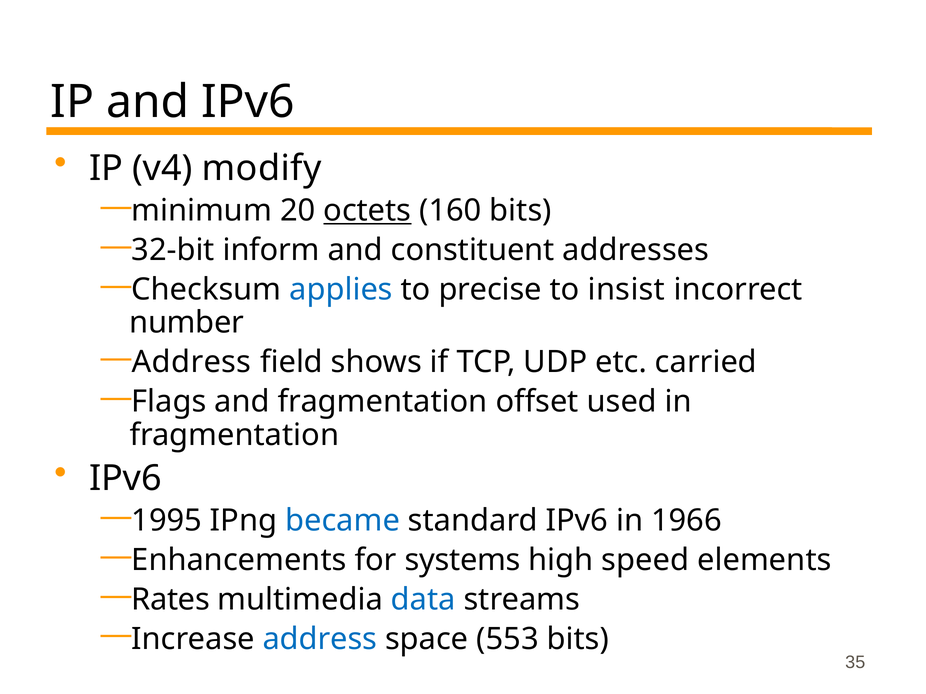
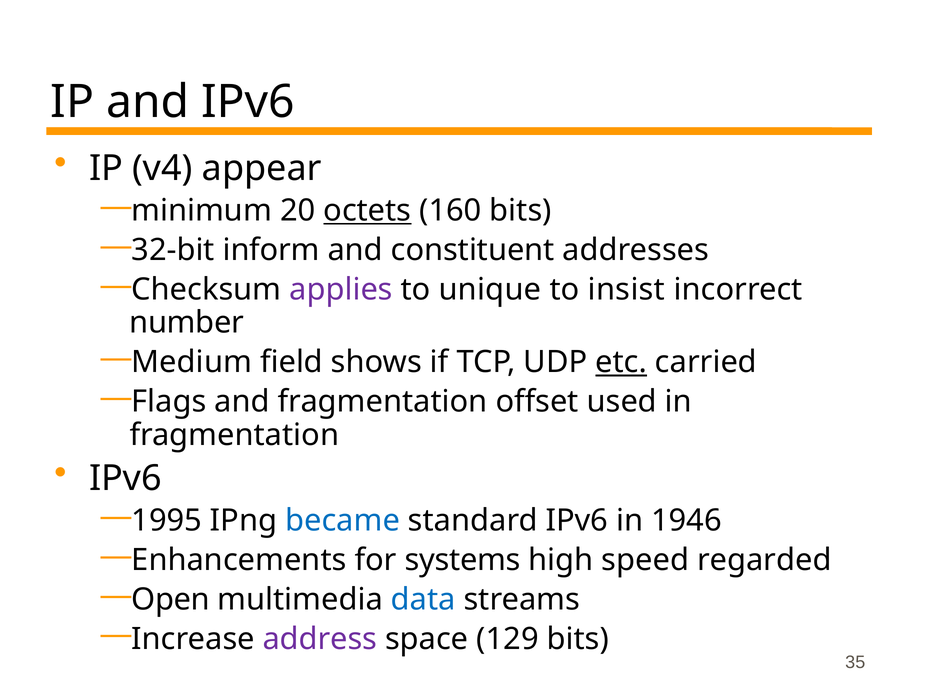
modify: modify -> appear
applies colour: blue -> purple
precise: precise -> unique
Address at (192, 362): Address -> Medium
etc underline: none -> present
1966: 1966 -> 1946
elements: elements -> regarded
Rates: Rates -> Open
address at (320, 639) colour: blue -> purple
553: 553 -> 129
